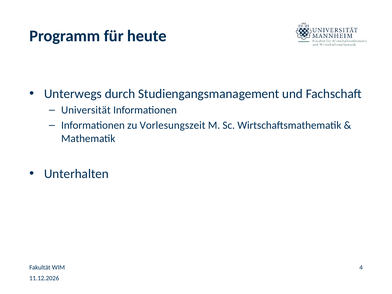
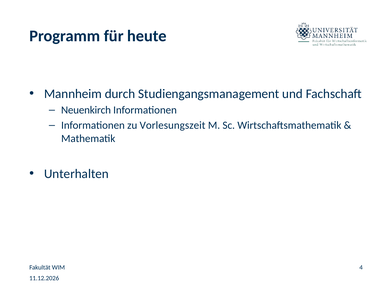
Unterwegs: Unterwegs -> Mannheim
Universität: Universität -> Neuenkirch
